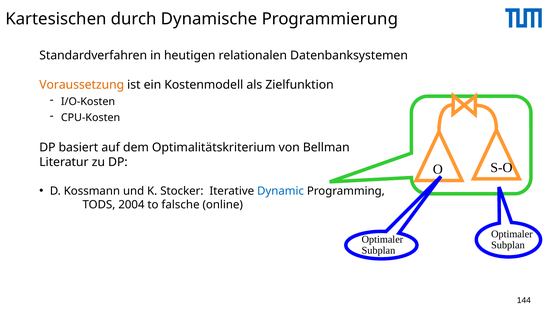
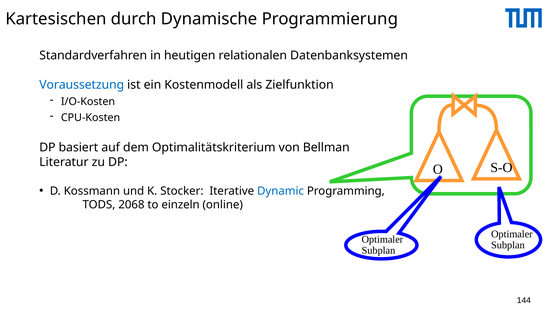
Voraussetzung colour: orange -> blue
2004: 2004 -> 2068
falsche: falsche -> einzeln
